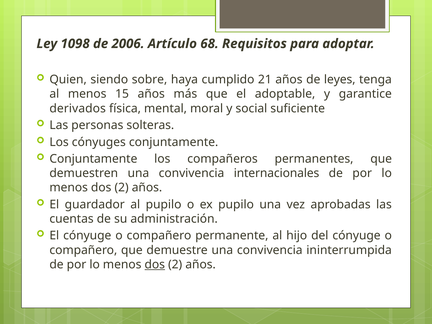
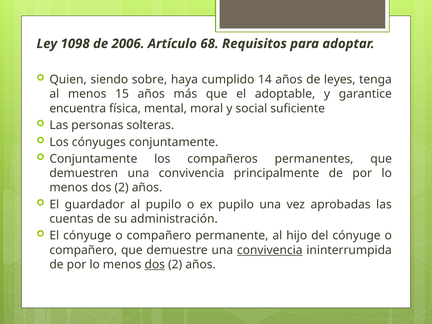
21: 21 -> 14
derivados: derivados -> encuentra
internacionales: internacionales -> principalmente
convivencia at (270, 250) underline: none -> present
